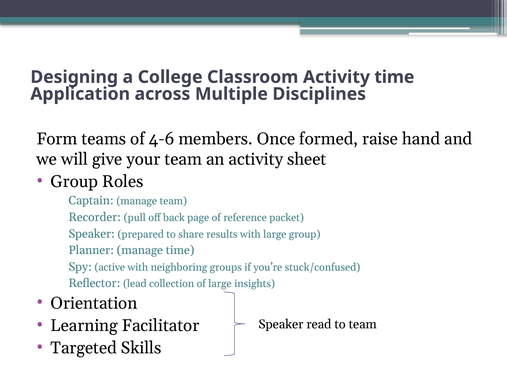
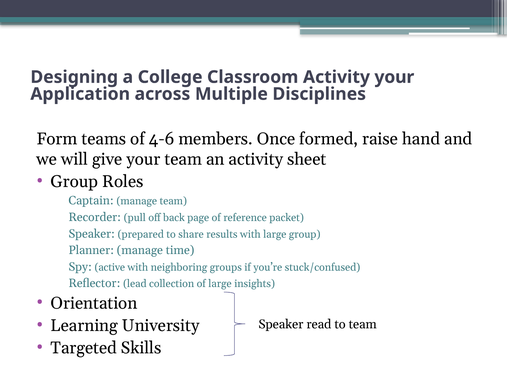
Activity time: time -> your
Facilitator: Facilitator -> University
